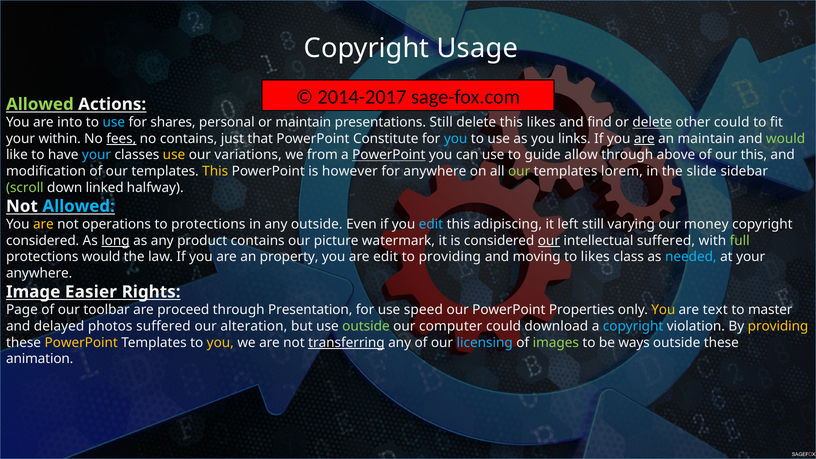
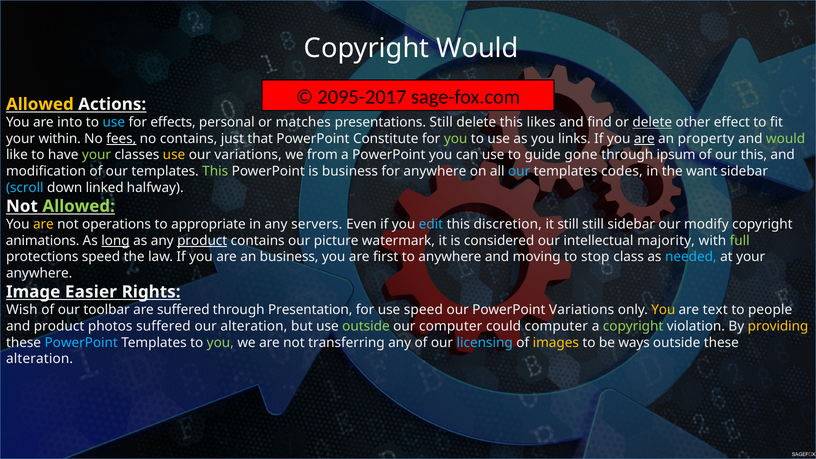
Copyright Usage: Usage -> Would
2014-2017: 2014-2017 -> 2095-2017
Allowed at (40, 104) colour: light green -> yellow
shares: shares -> effects
or maintain: maintain -> matches
other could: could -> effect
you at (456, 139) colour: light blue -> light green
an maintain: maintain -> property
your at (97, 155) colour: light blue -> light green
PowerPoint at (389, 155) underline: present -> none
allow: allow -> gone
above: above -> ipsum
This at (215, 171) colour: yellow -> light green
is however: however -> business
our at (519, 171) colour: light green -> light blue
lorem: lorem -> codes
slide: slide -> want
scroll colour: light green -> light blue
Allowed at (79, 206) colour: light blue -> light green
to protections: protections -> appropriate
any outside: outside -> servers
adipiscing: adipiscing -> discretion
it left: left -> still
still varying: varying -> sidebar
money: money -> modify
considered at (43, 241): considered -> animations
product at (202, 241) underline: none -> present
our at (549, 241) underline: present -> none
intellectual suffered: suffered -> majority
protections would: would -> speed
an property: property -> business
are edit: edit -> first
to providing: providing -> anywhere
to likes: likes -> stop
Page: Page -> Wish
are proceed: proceed -> suffered
PowerPoint Properties: Properties -> Variations
master: master -> people
and delayed: delayed -> product
could download: download -> computer
copyright at (633, 326) colour: light blue -> light green
PowerPoint at (81, 343) colour: yellow -> light blue
you at (220, 343) colour: yellow -> light green
transferring underline: present -> none
images colour: light green -> yellow
animation at (40, 359): animation -> alteration
